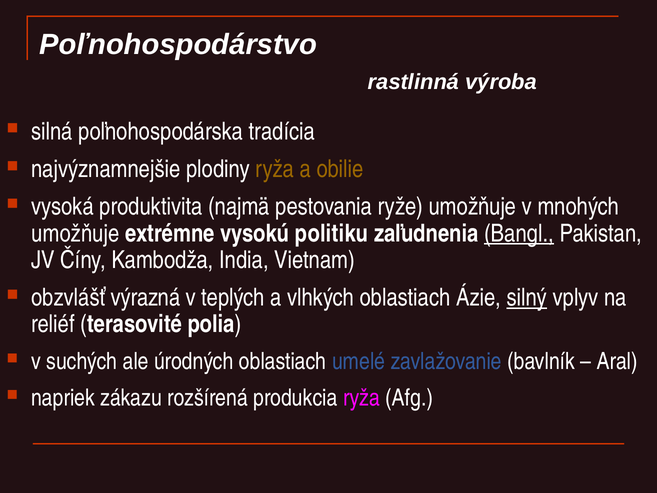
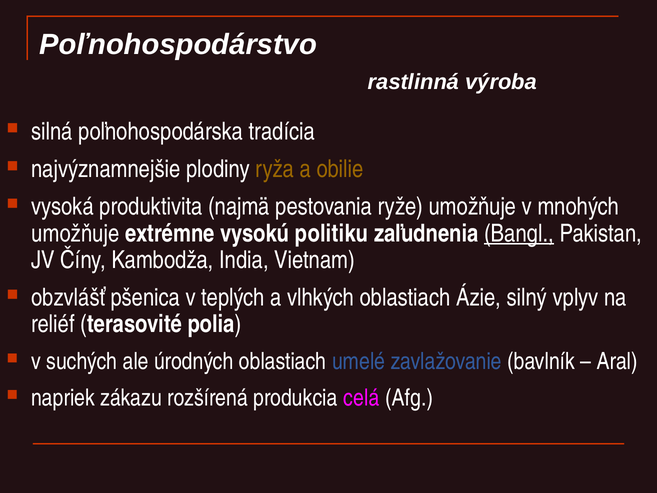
výrazná: výrazná -> pšenica
silný underline: present -> none
produkcia ryža: ryža -> celá
